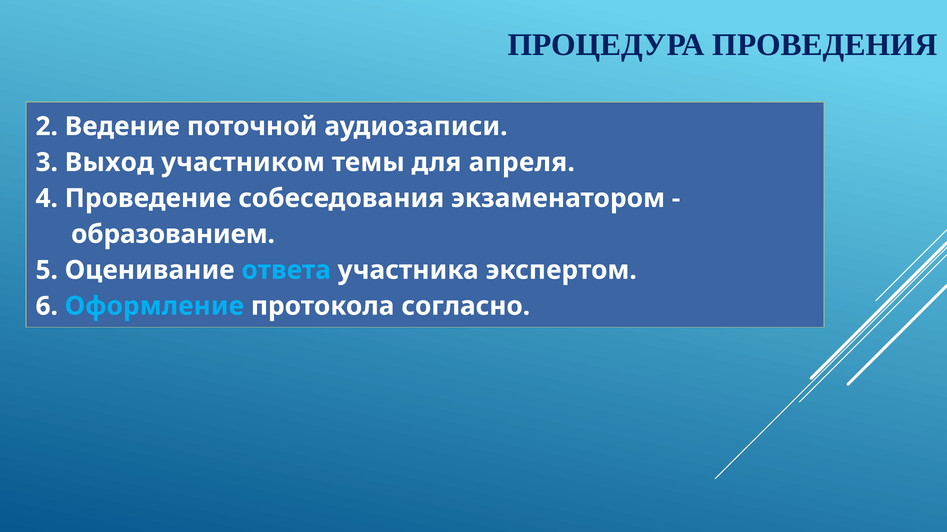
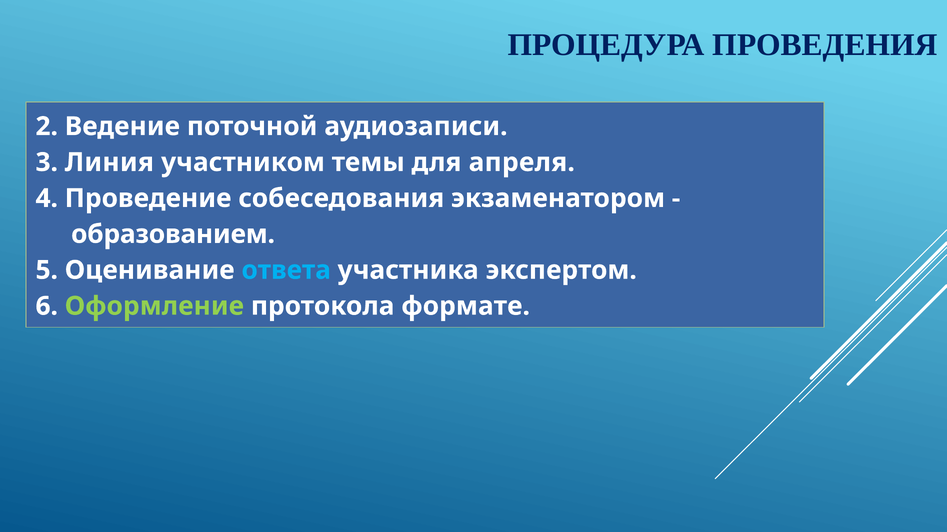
Выход: Выход -> Линия
Оформление colour: light blue -> light green
согласно: согласно -> формате
